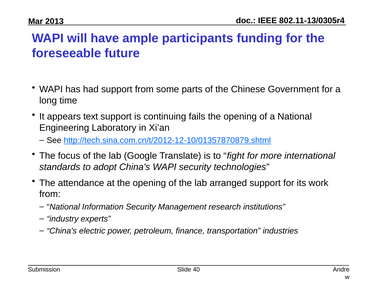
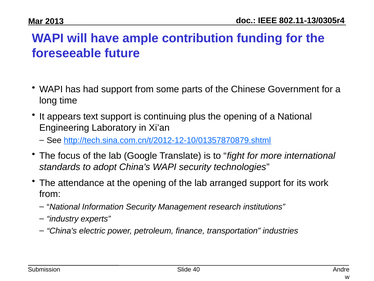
participants: participants -> contribution
fails: fails -> plus
